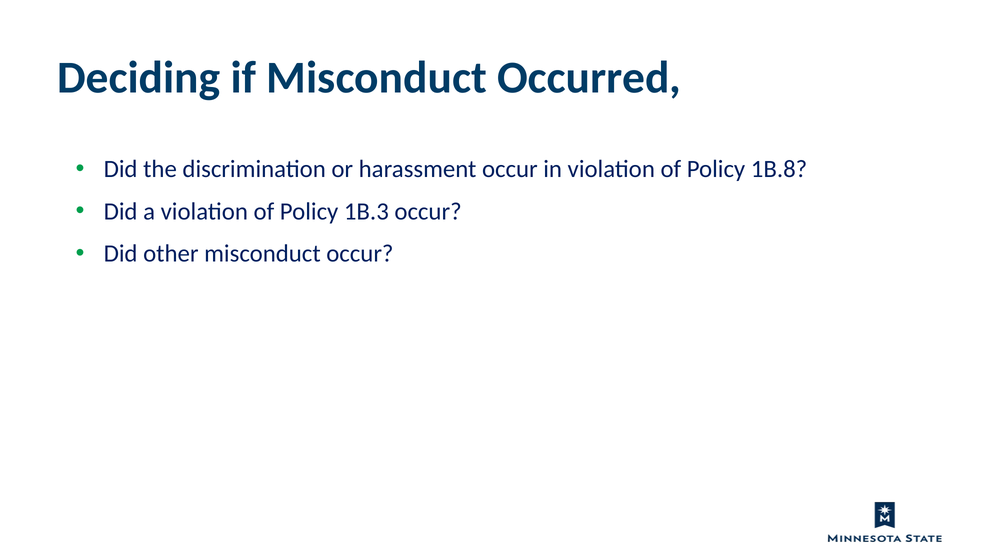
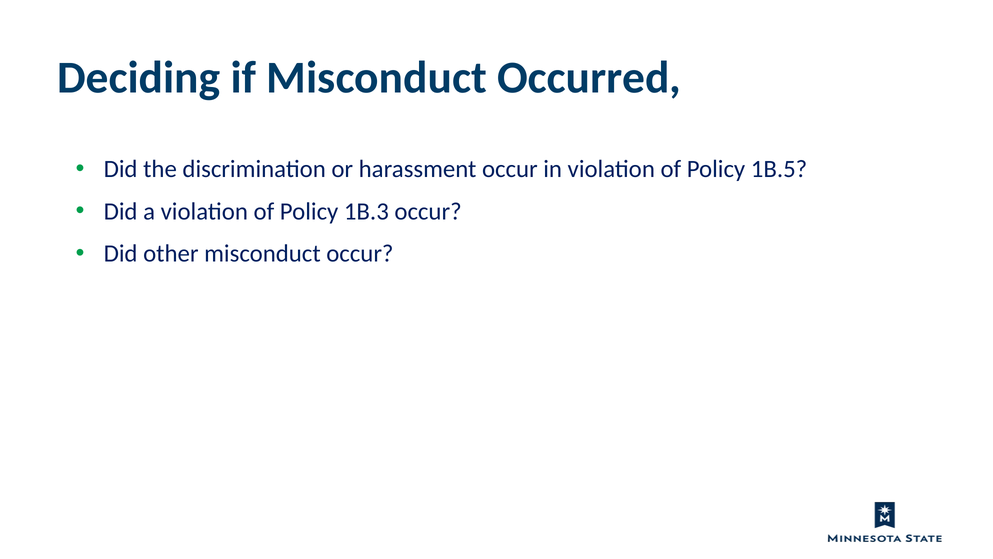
1B.8: 1B.8 -> 1B.5
